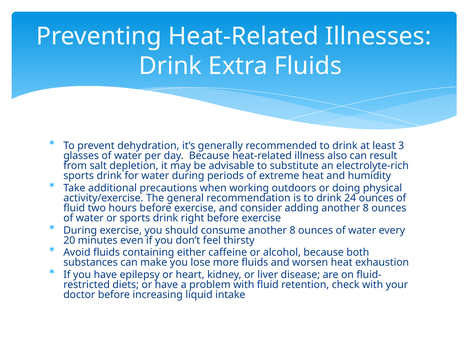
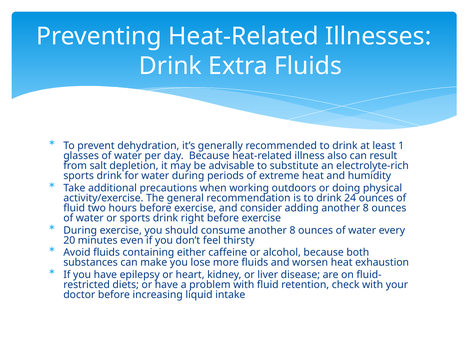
3: 3 -> 1
